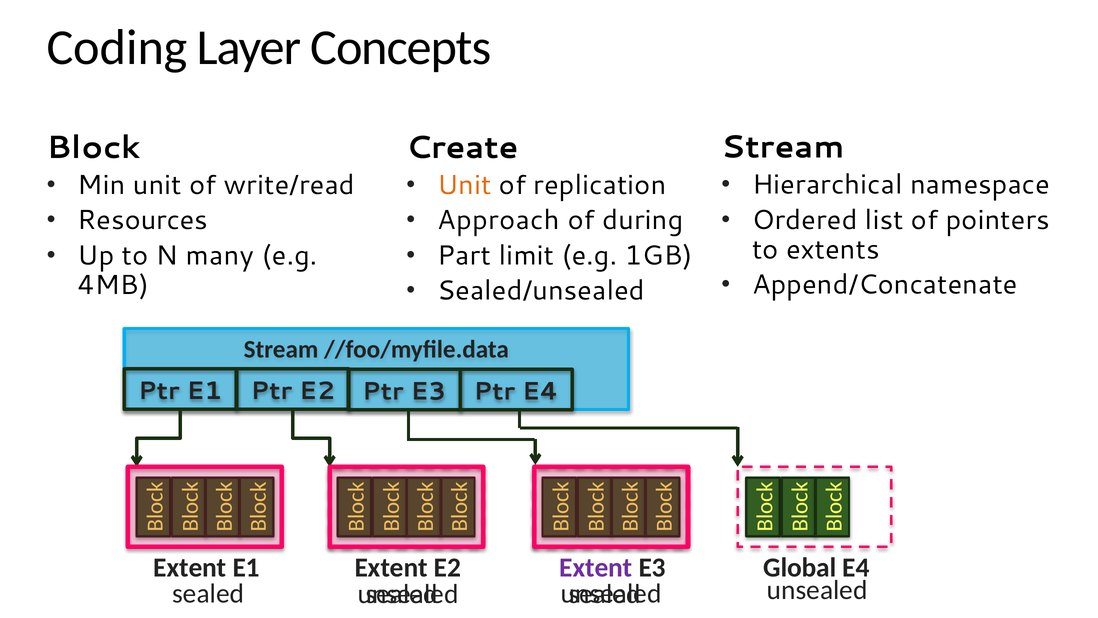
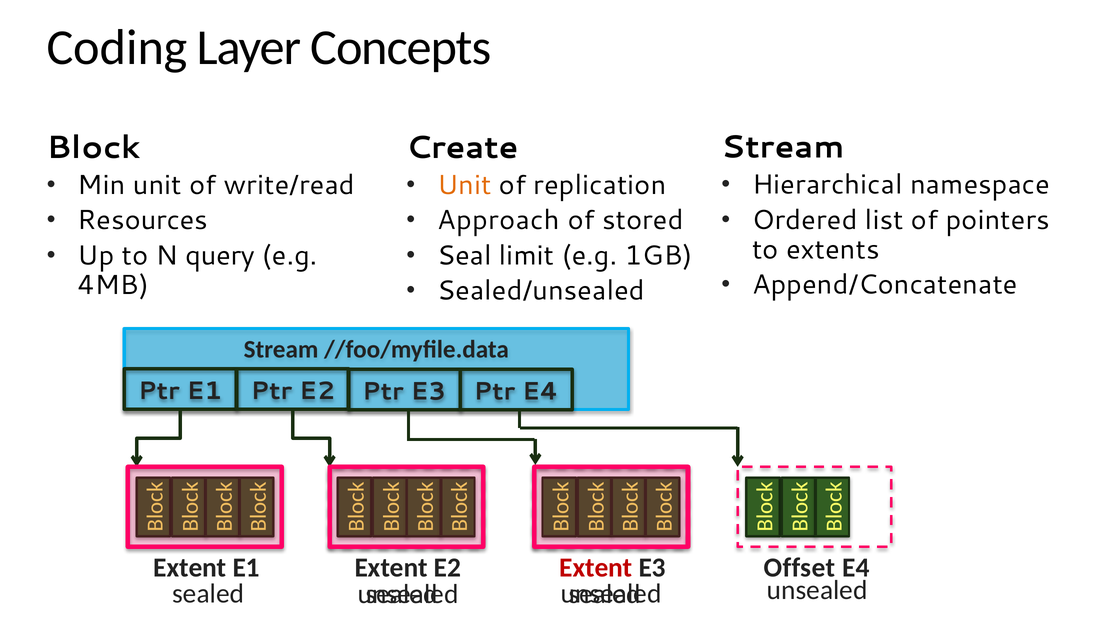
during: during -> stored
many: many -> query
Part: Part -> Seal
Extent at (596, 568) colour: purple -> red
Global: Global -> Offset
